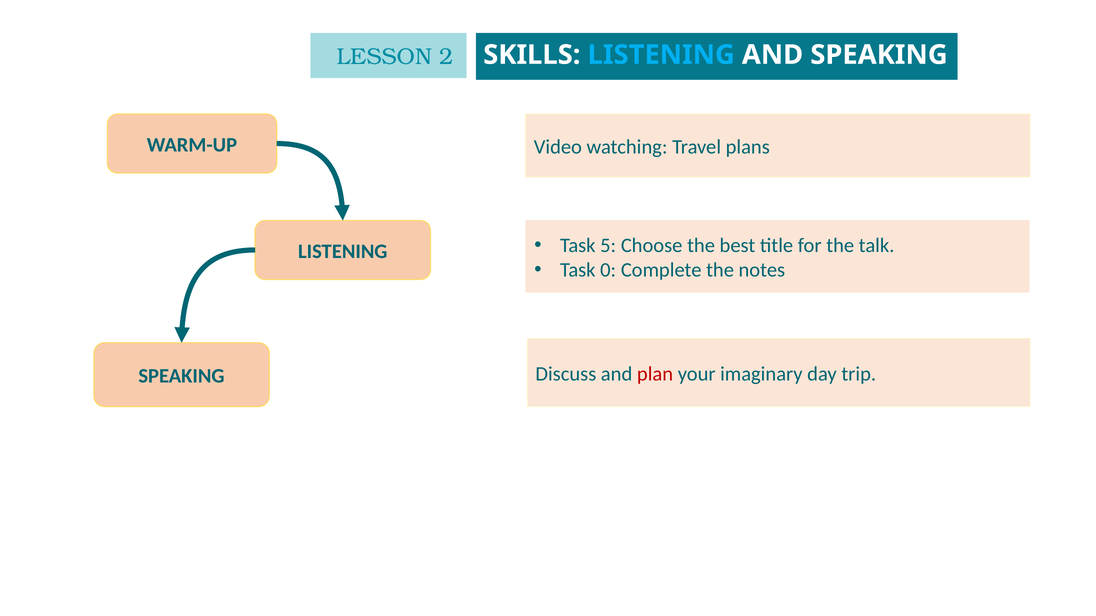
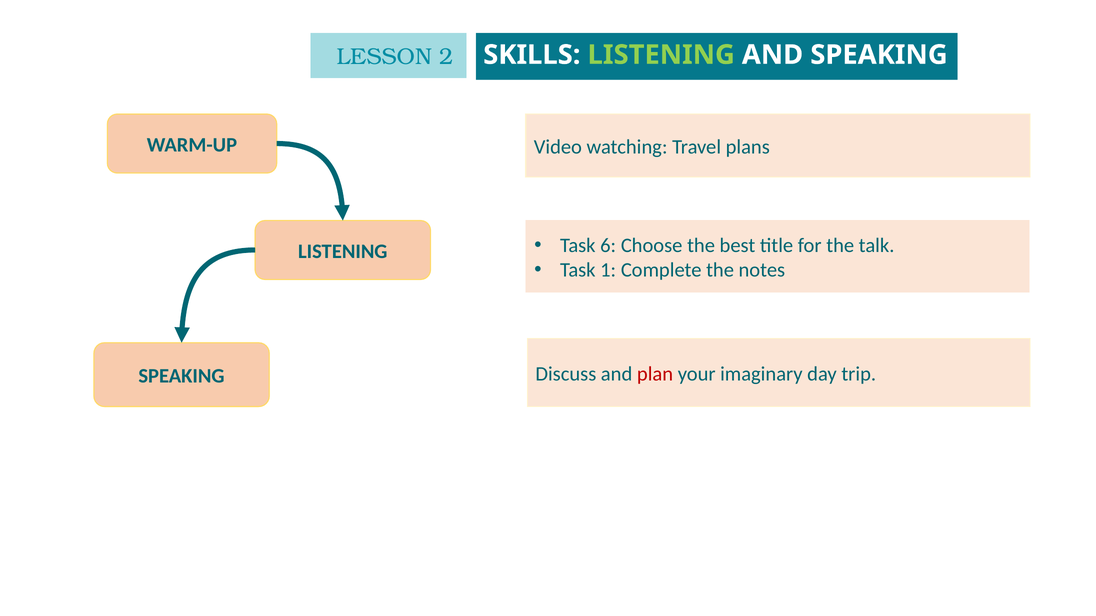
LISTENING at (661, 55) colour: light blue -> light green
5: 5 -> 6
0: 0 -> 1
